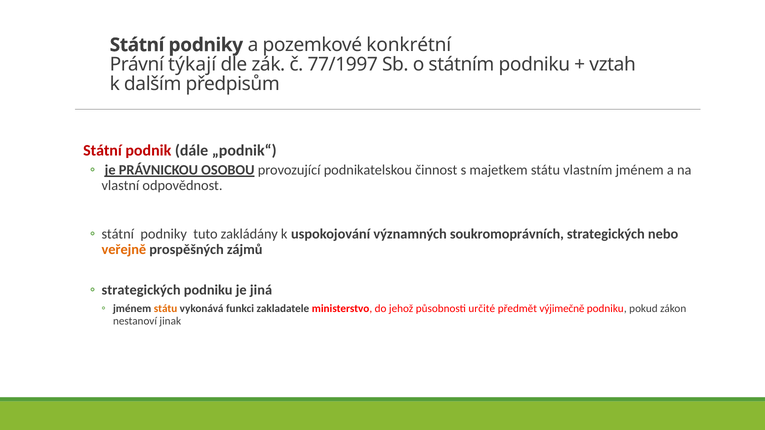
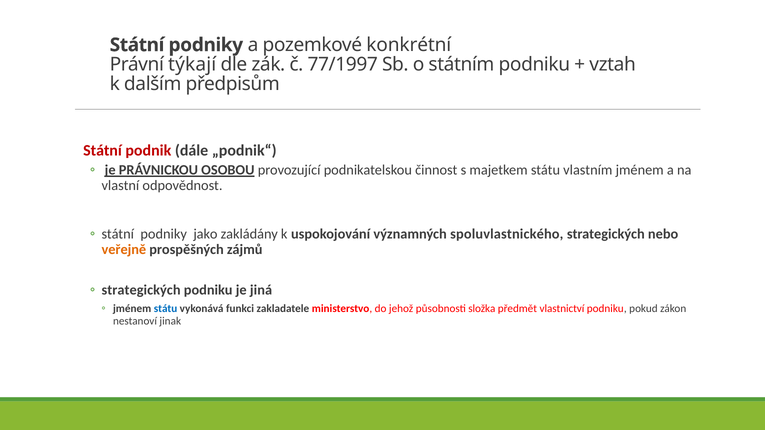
tuto: tuto -> jako
soukromoprávních: soukromoprávních -> spoluvlastnického
státu at (166, 309) colour: orange -> blue
určité: určité -> složka
výjimečně: výjimečně -> vlastnictví
